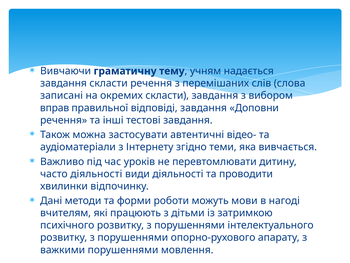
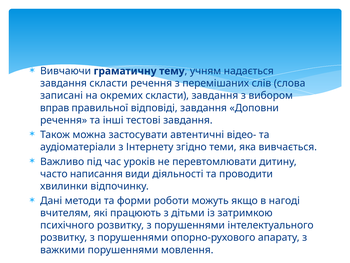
часто діяльності: діяльності -> написання
мови: мови -> якщо
